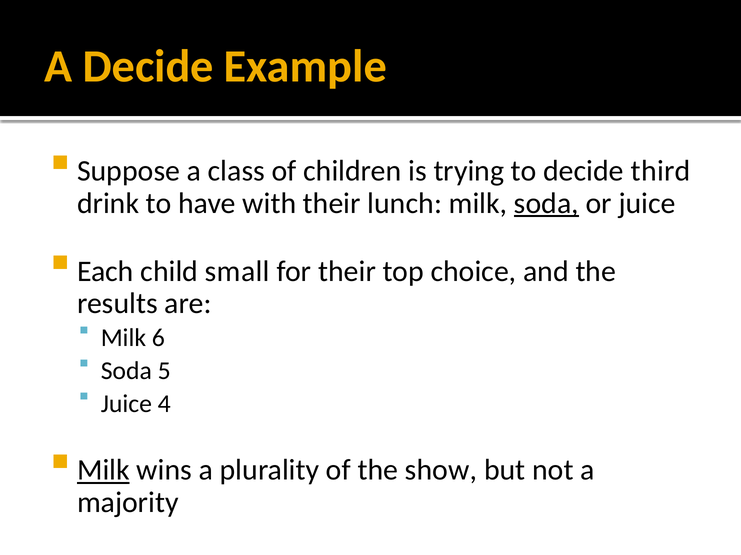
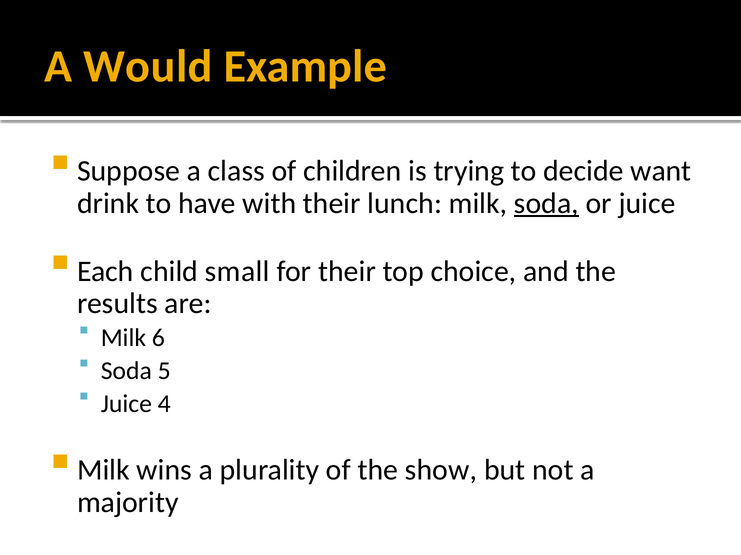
A Decide: Decide -> Would
third: third -> want
Milk at (103, 471) underline: present -> none
